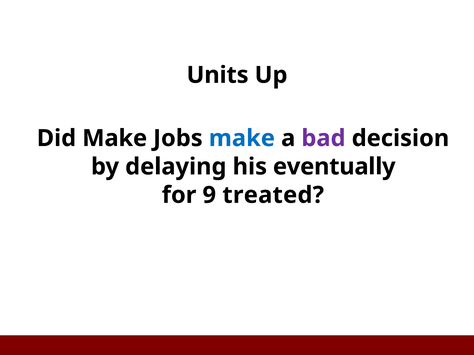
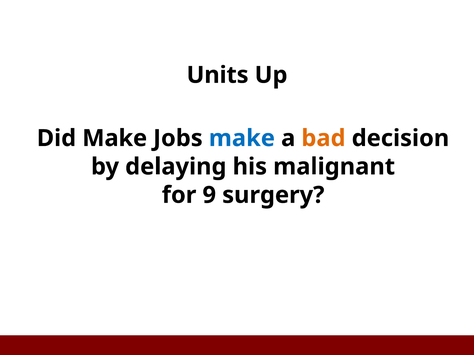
bad colour: purple -> orange
eventually: eventually -> malignant
treated: treated -> surgery
